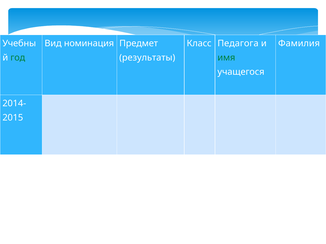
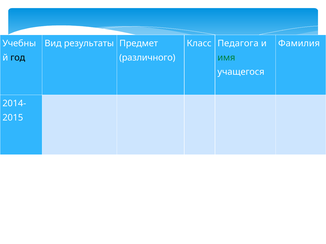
номинация: номинация -> результаты
год colour: green -> black
результаты: результаты -> различного
